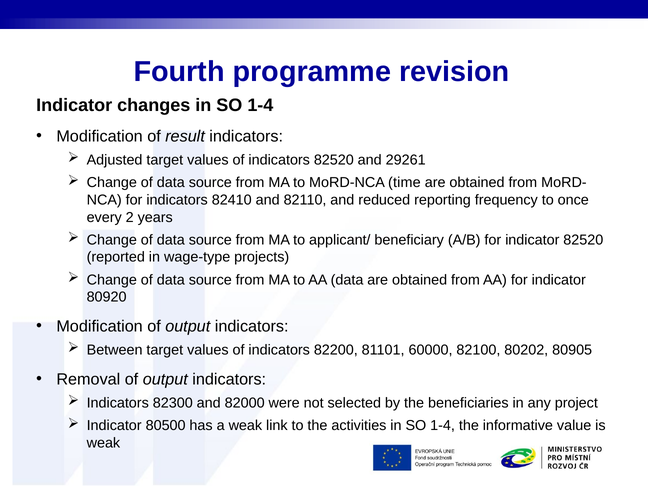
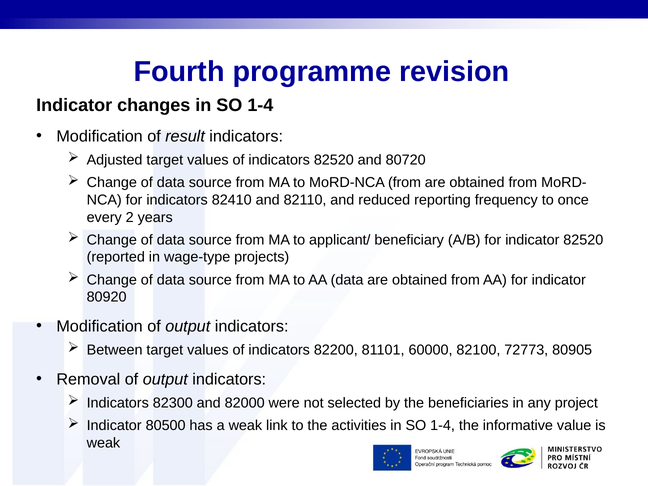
29261: 29261 -> 80720
MoRD-NCA time: time -> from
80202: 80202 -> 72773
